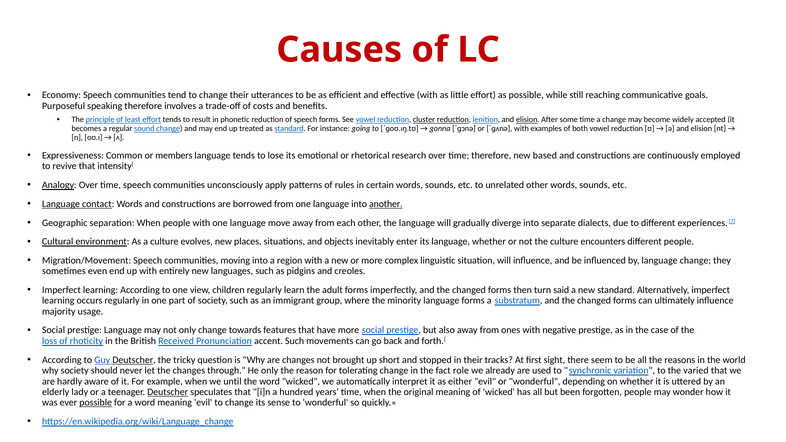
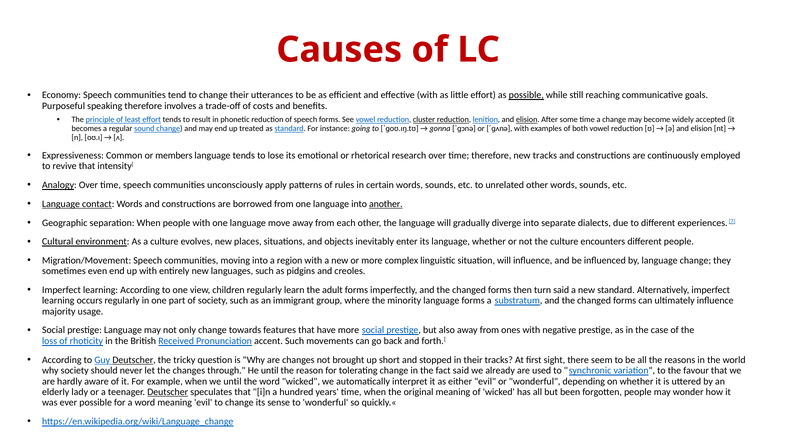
possible at (526, 95) underline: none -> present
new based: based -> tracks
He only: only -> until
fact role: role -> said
varied: varied -> favour
possible at (96, 403) underline: present -> none
